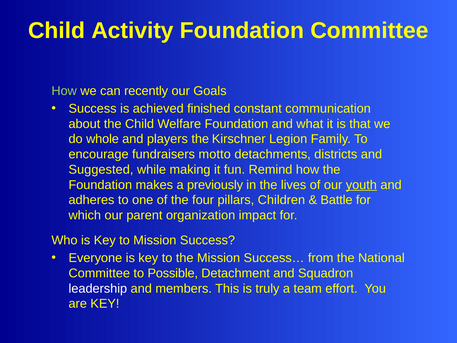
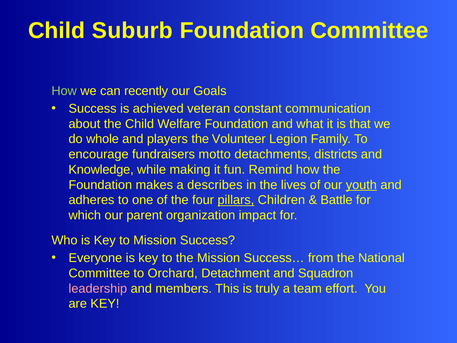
Activity: Activity -> Suburb
finished: finished -> veteran
Kirschner: Kirschner -> Volunteer
Suggested: Suggested -> Knowledge
previously: previously -> describes
pillars underline: none -> present
Possible: Possible -> Orchard
leadership colour: white -> pink
